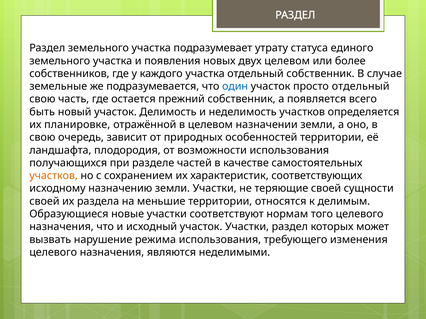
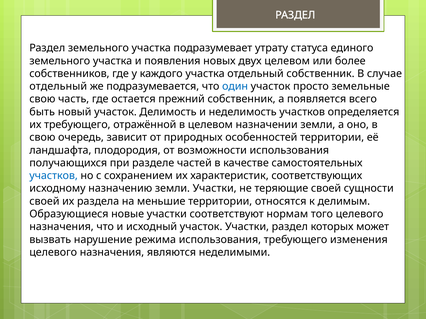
земельные at (58, 87): земельные -> отдельный
просто отдельный: отдельный -> земельные
их планировке: планировке -> требующего
участков at (54, 176) colour: orange -> blue
